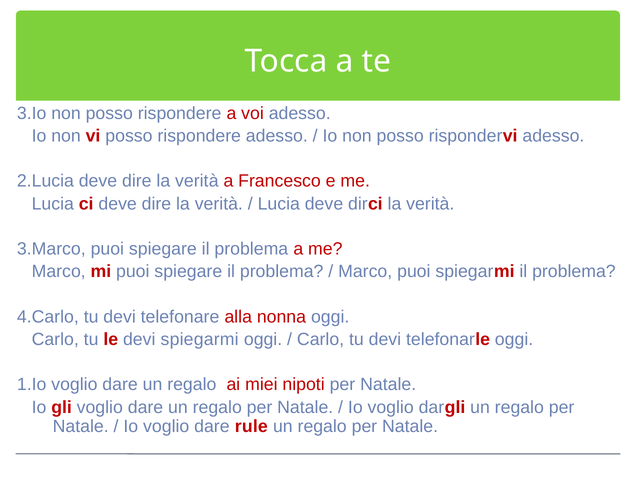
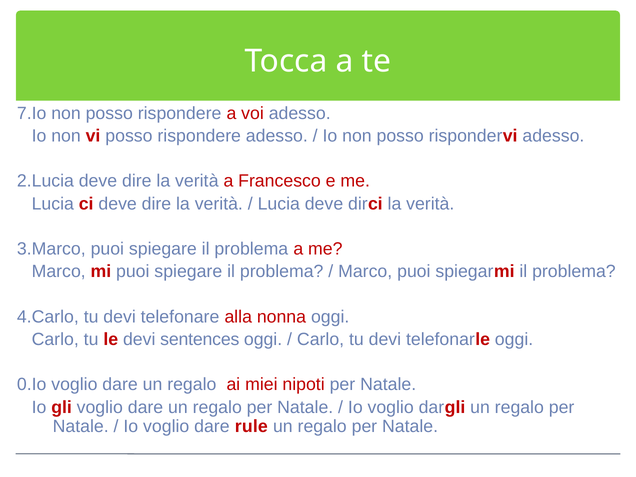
3.Io: 3.Io -> 7.Io
devi spiegarmi: spiegarmi -> sentences
1.Io: 1.Io -> 0.Io
